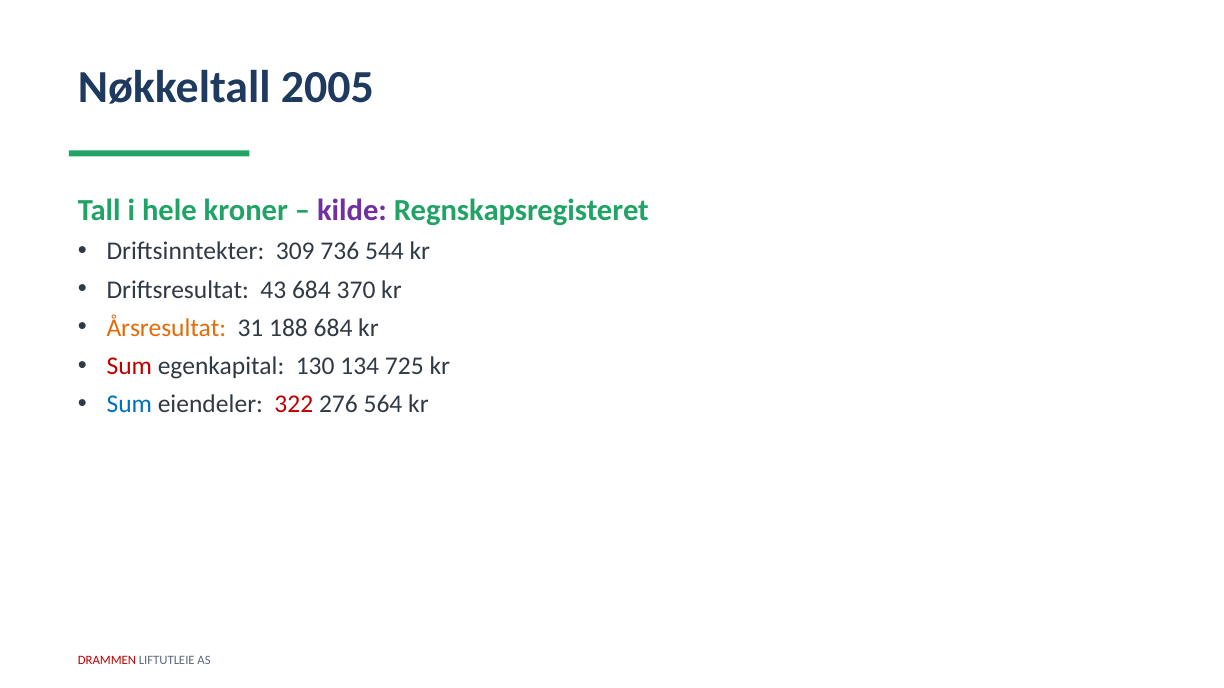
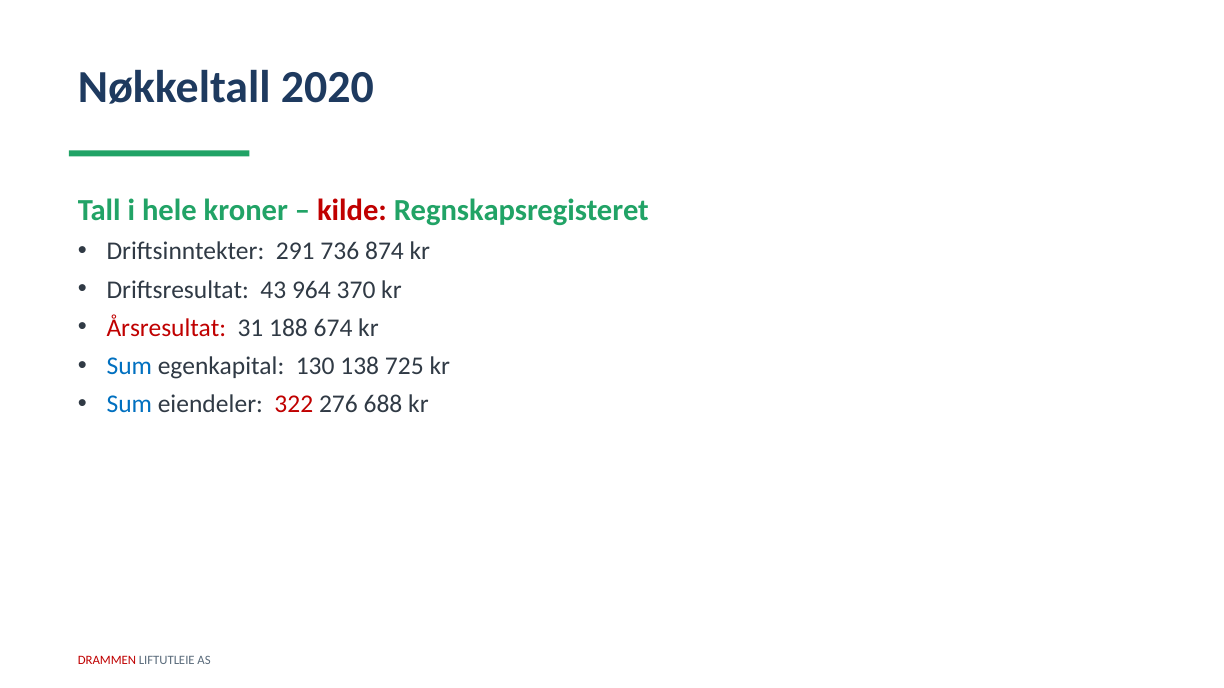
2005: 2005 -> 2020
kilde colour: purple -> red
309: 309 -> 291
544: 544 -> 874
43 684: 684 -> 964
Årsresultat colour: orange -> red
188 684: 684 -> 674
Sum at (129, 367) colour: red -> blue
134: 134 -> 138
564: 564 -> 688
